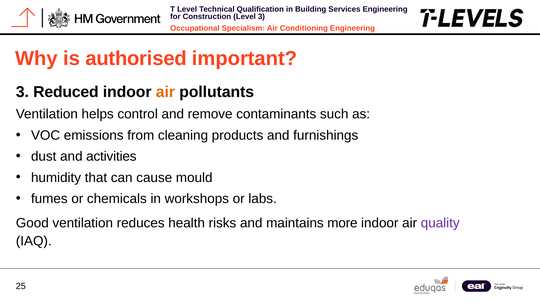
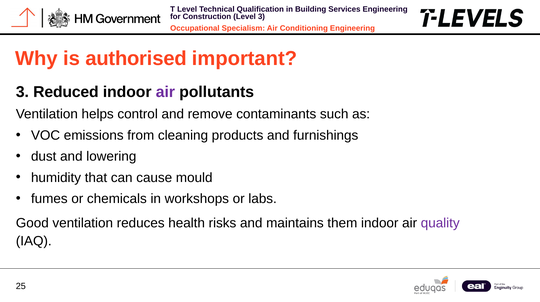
air at (165, 92) colour: orange -> purple
activities: activities -> lowering
more: more -> them
